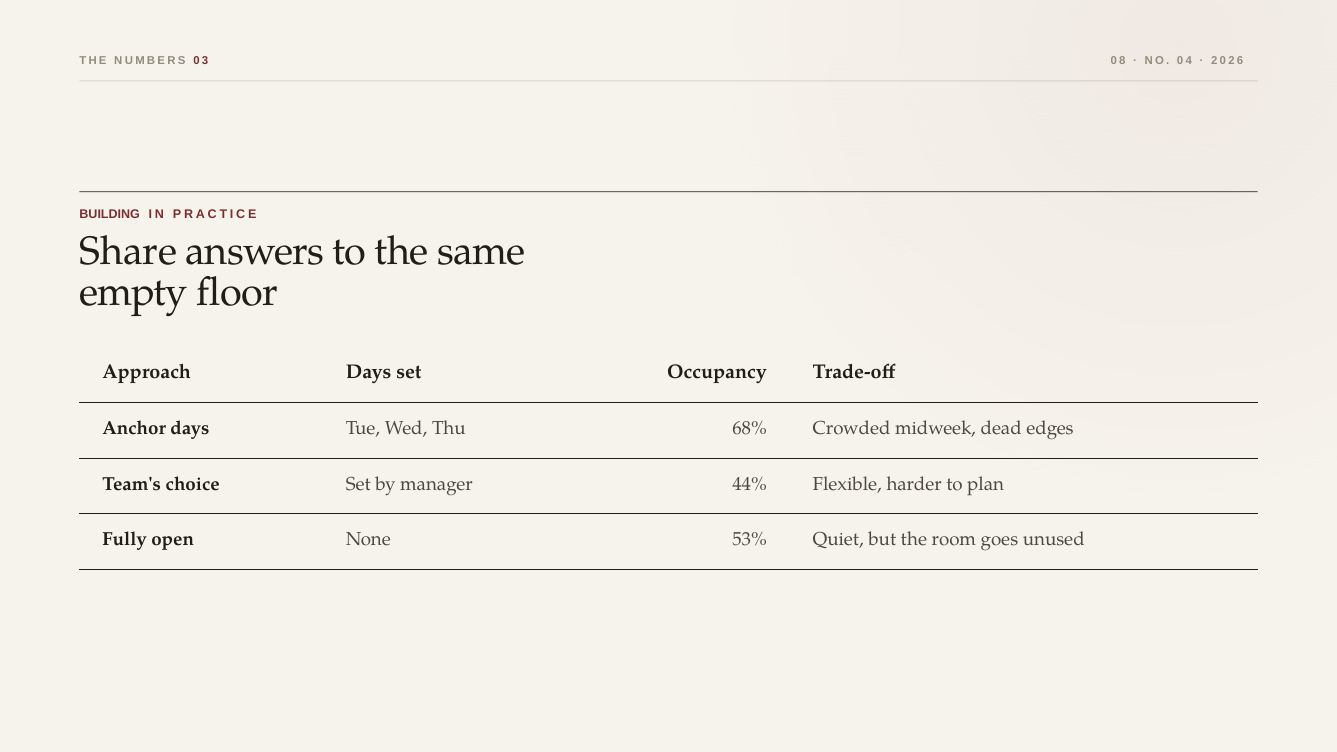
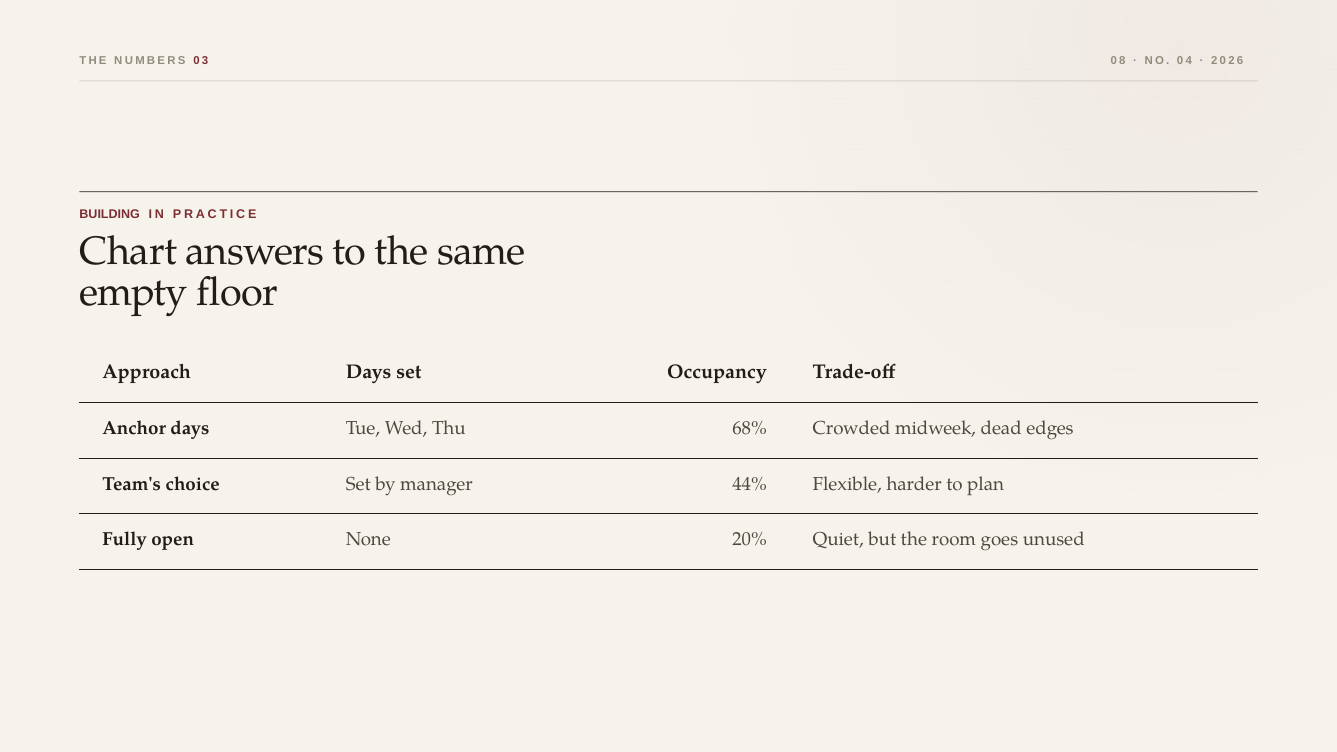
Share: Share -> Chart
53%: 53% -> 20%
